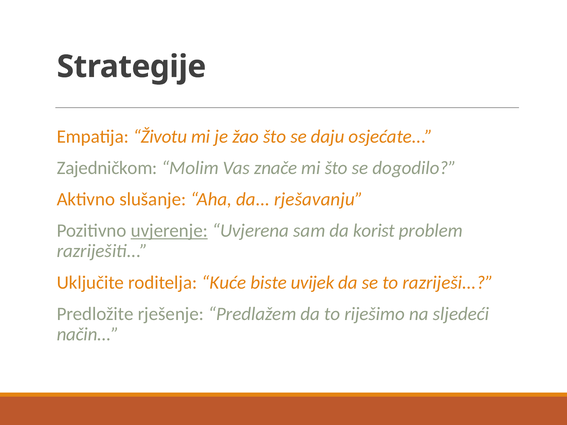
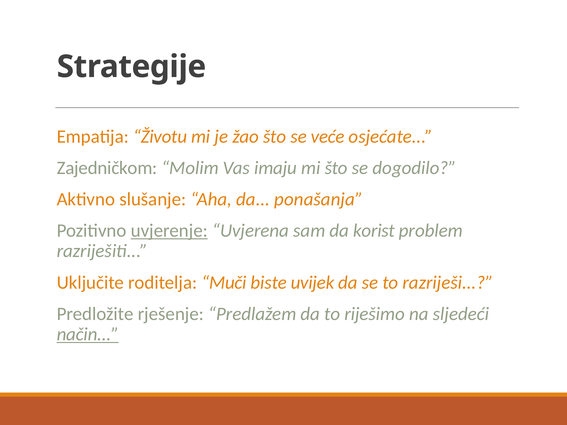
daju: daju -> veće
znače: znače -> imaju
rješavanju: rješavanju -> ponašanja
Kuće: Kuće -> Muči
način underline: none -> present
